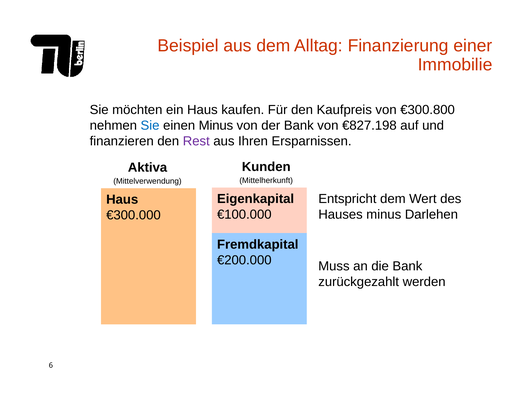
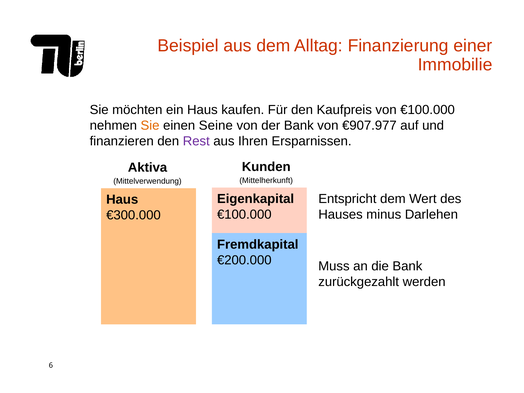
von €300.800: €300.800 -> €100.000
Sie at (150, 126) colour: blue -> orange
einen Minus: Minus -> Seine
€827.198: €827.198 -> €907.977
